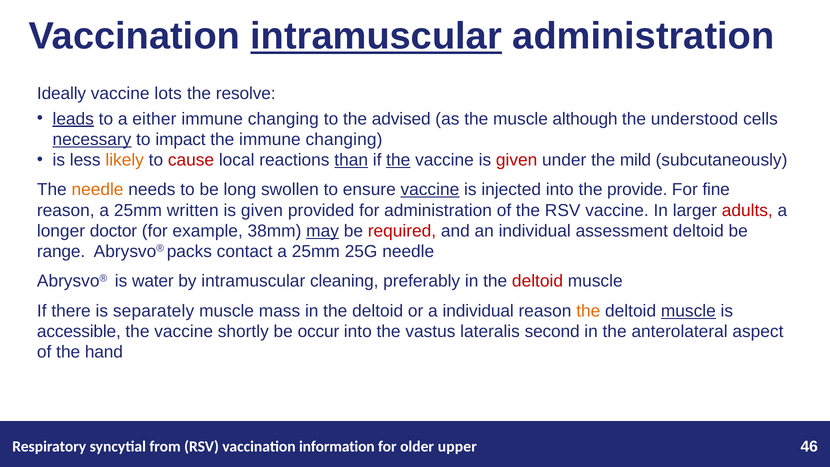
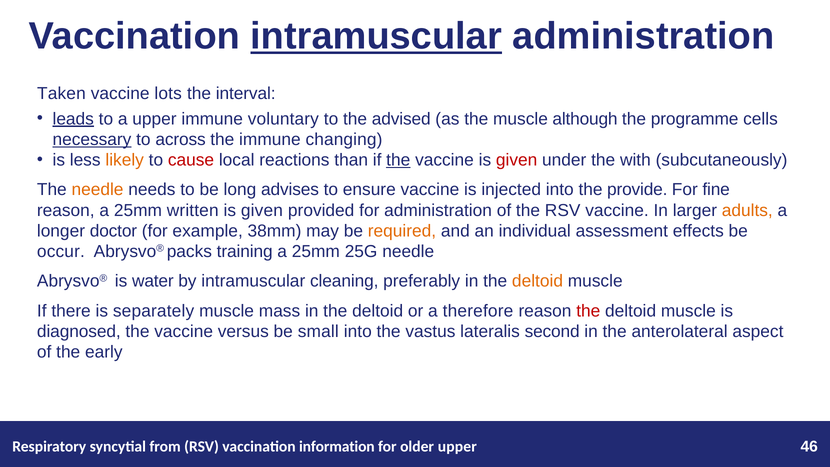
Ideally: Ideally -> Taken
resolve: resolve -> interval
a either: either -> upper
changing at (283, 119): changing -> voluntary
understood: understood -> programme
impact: impact -> across
than underline: present -> none
mild: mild -> with
swollen: swollen -> advises
vaccine at (430, 190) underline: present -> none
adults colour: red -> orange
may underline: present -> none
required colour: red -> orange
assessment deltoid: deltoid -> effects
range: range -> occur
contact: contact -> training
deltoid at (538, 281) colour: red -> orange
a individual: individual -> therefore
the at (588, 311) colour: orange -> red
muscle at (688, 311) underline: present -> none
accessible: accessible -> diagnosed
shortly: shortly -> versus
occur: occur -> small
hand: hand -> early
